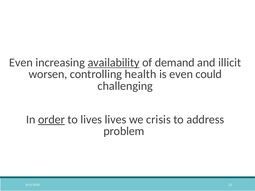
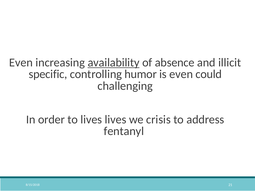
demand: demand -> absence
worsen: worsen -> specific
health: health -> humor
order underline: present -> none
problem: problem -> fentanyl
